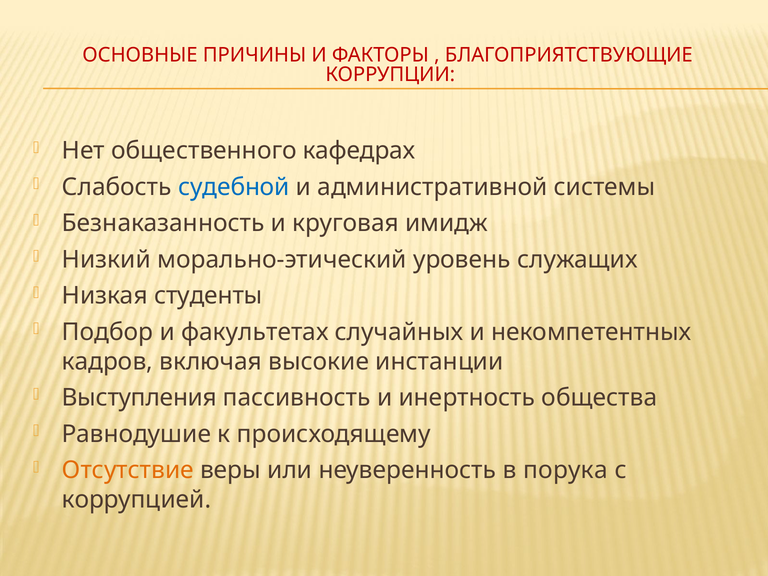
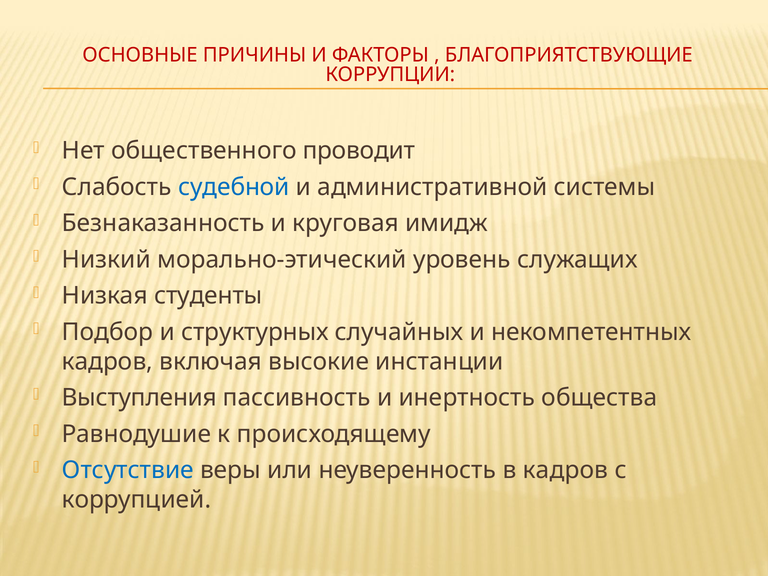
кафедрах: кафедрах -> проводит
факультетах: факультетах -> структурных
Отсутствие colour: orange -> blue
в порука: порука -> кадров
